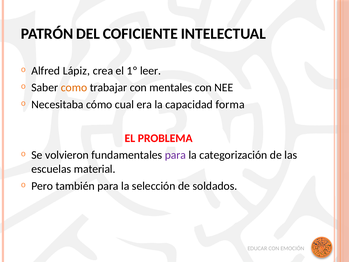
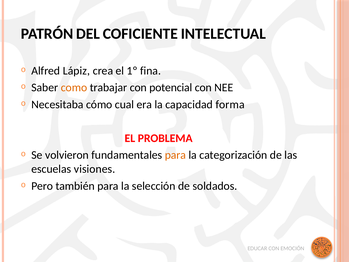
leer: leer -> fina
mentales: mentales -> potencial
para at (175, 155) colour: purple -> orange
material: material -> visiones
